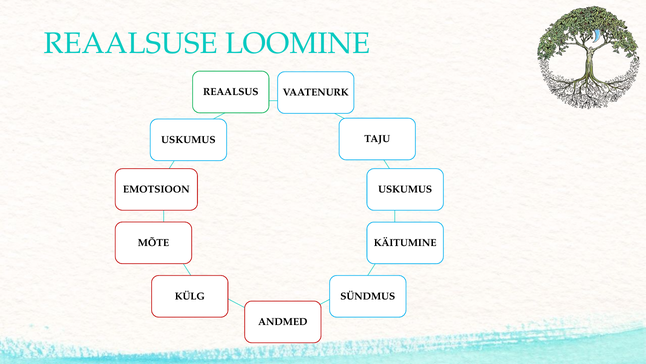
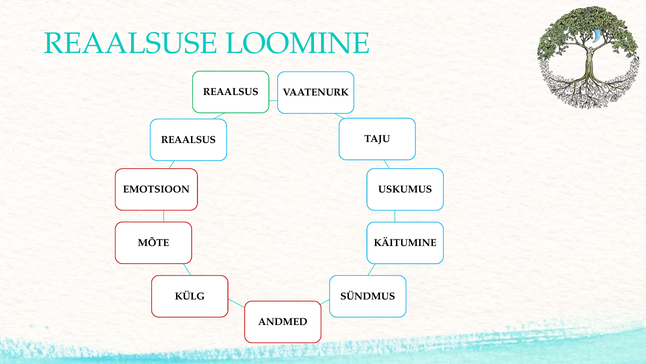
USKUMUS at (188, 140): USKUMUS -> REAALSUS
